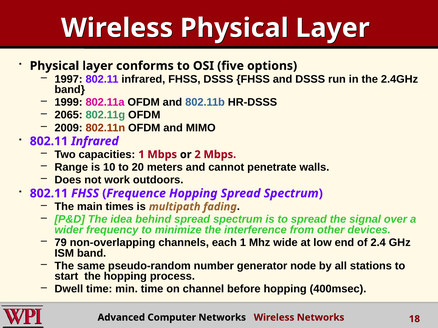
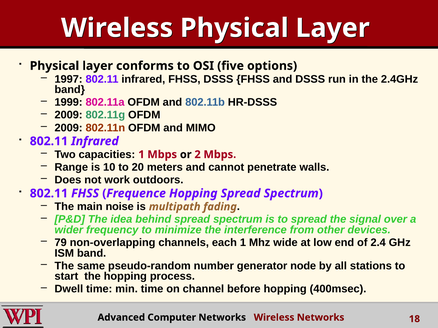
2065 at (69, 115): 2065 -> 2009
times: times -> noise
